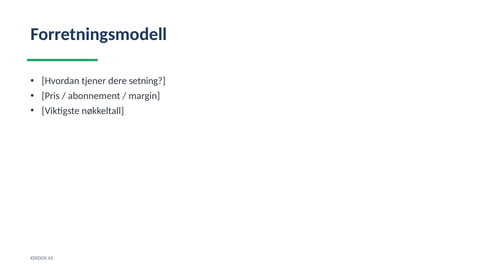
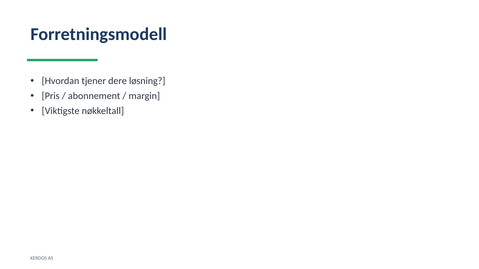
setning: setning -> løsning
